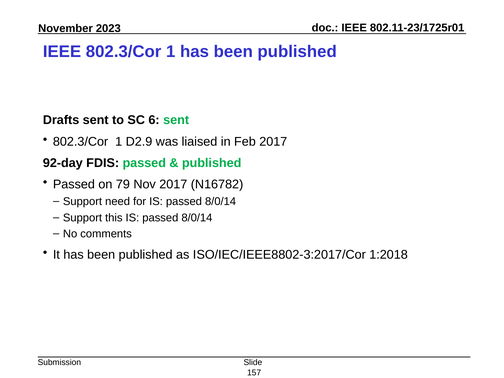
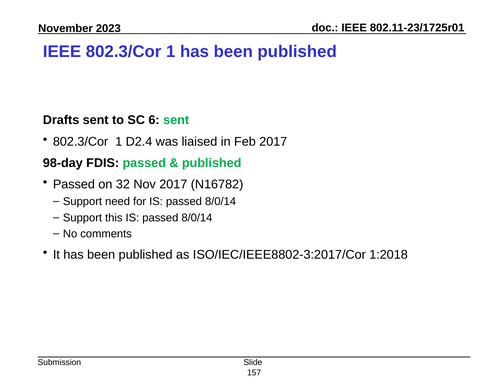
D2.9: D2.9 -> D2.4
92-day: 92-day -> 98-day
79: 79 -> 32
